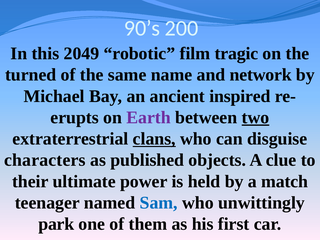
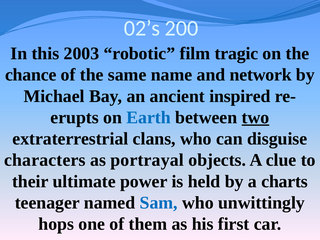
90’s: 90’s -> 02’s
2049: 2049 -> 2003
turned: turned -> chance
Earth colour: purple -> blue
clans underline: present -> none
published: published -> portrayal
match: match -> charts
park: park -> hops
